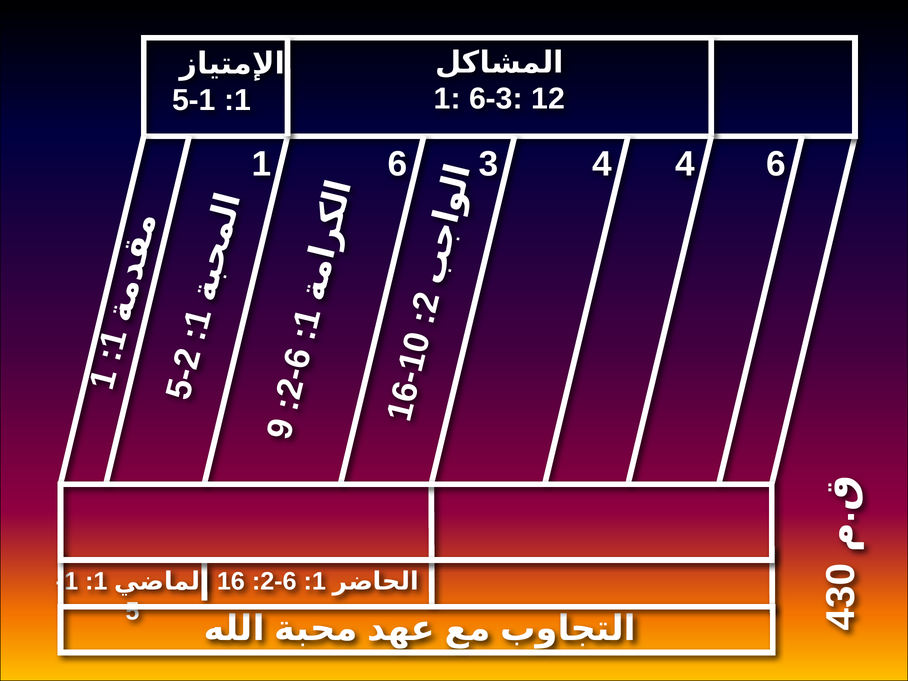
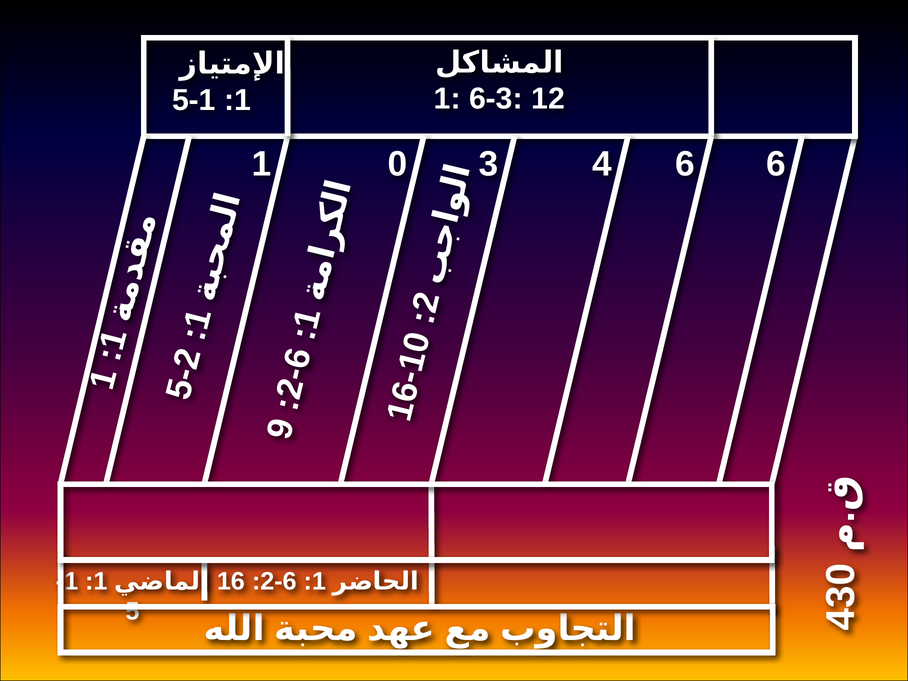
6 at (398, 164): 6 -> 0
4 4: 4 -> 6
